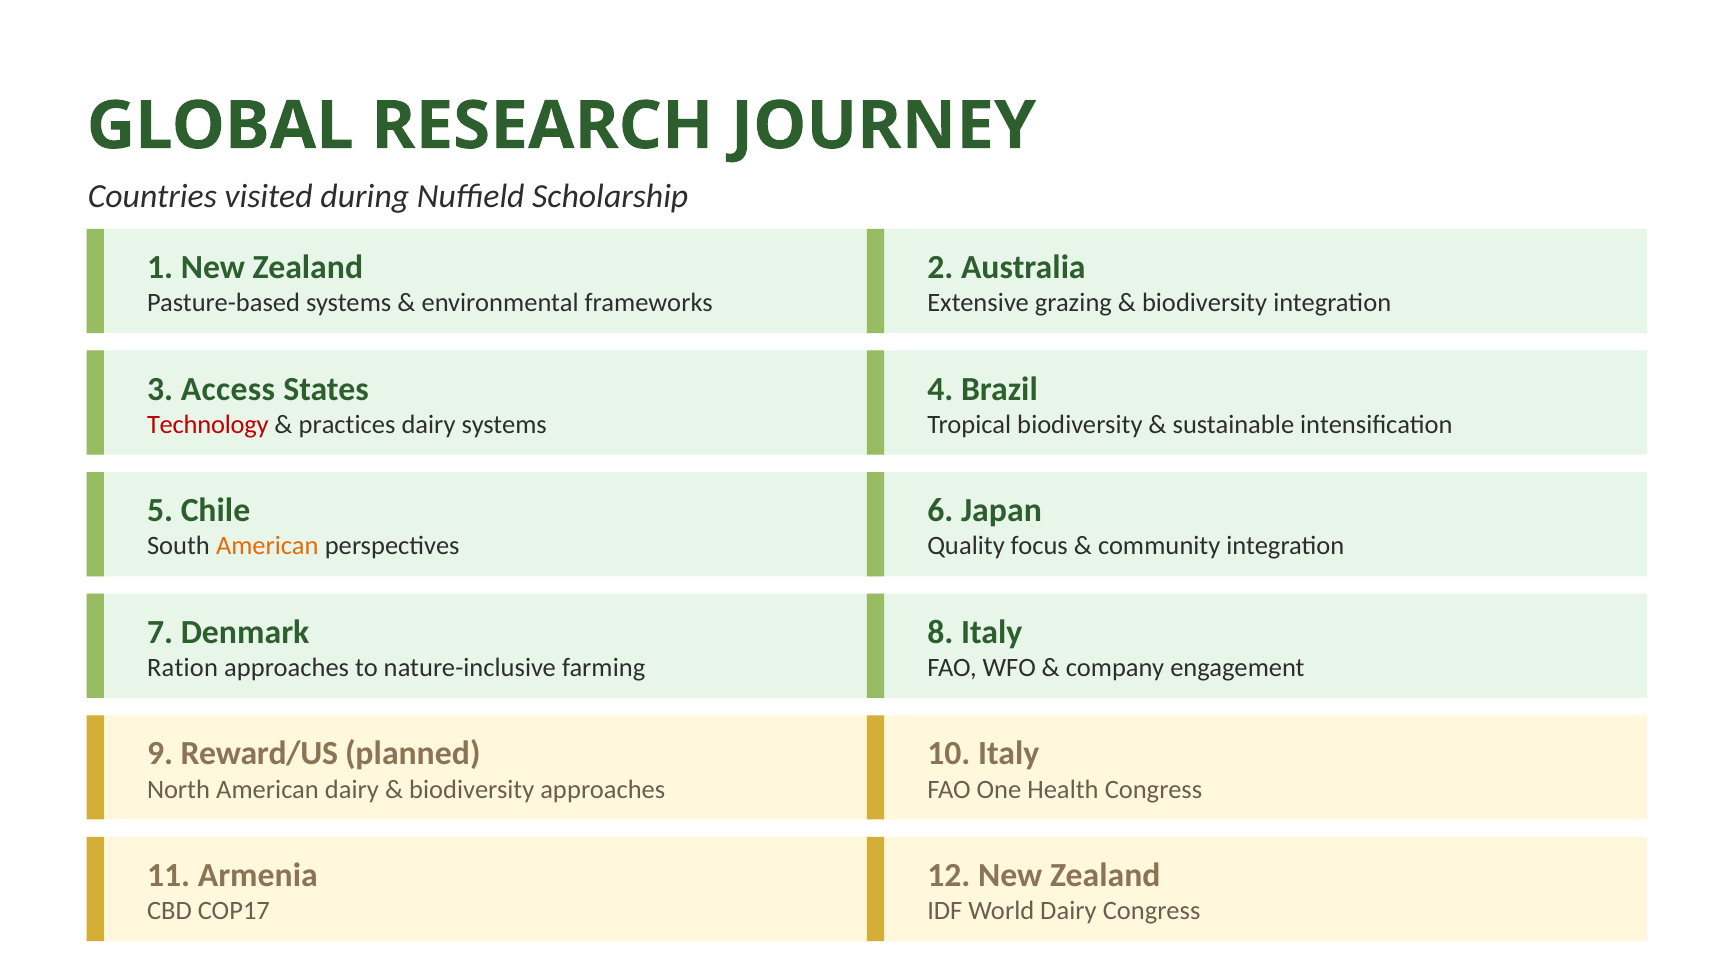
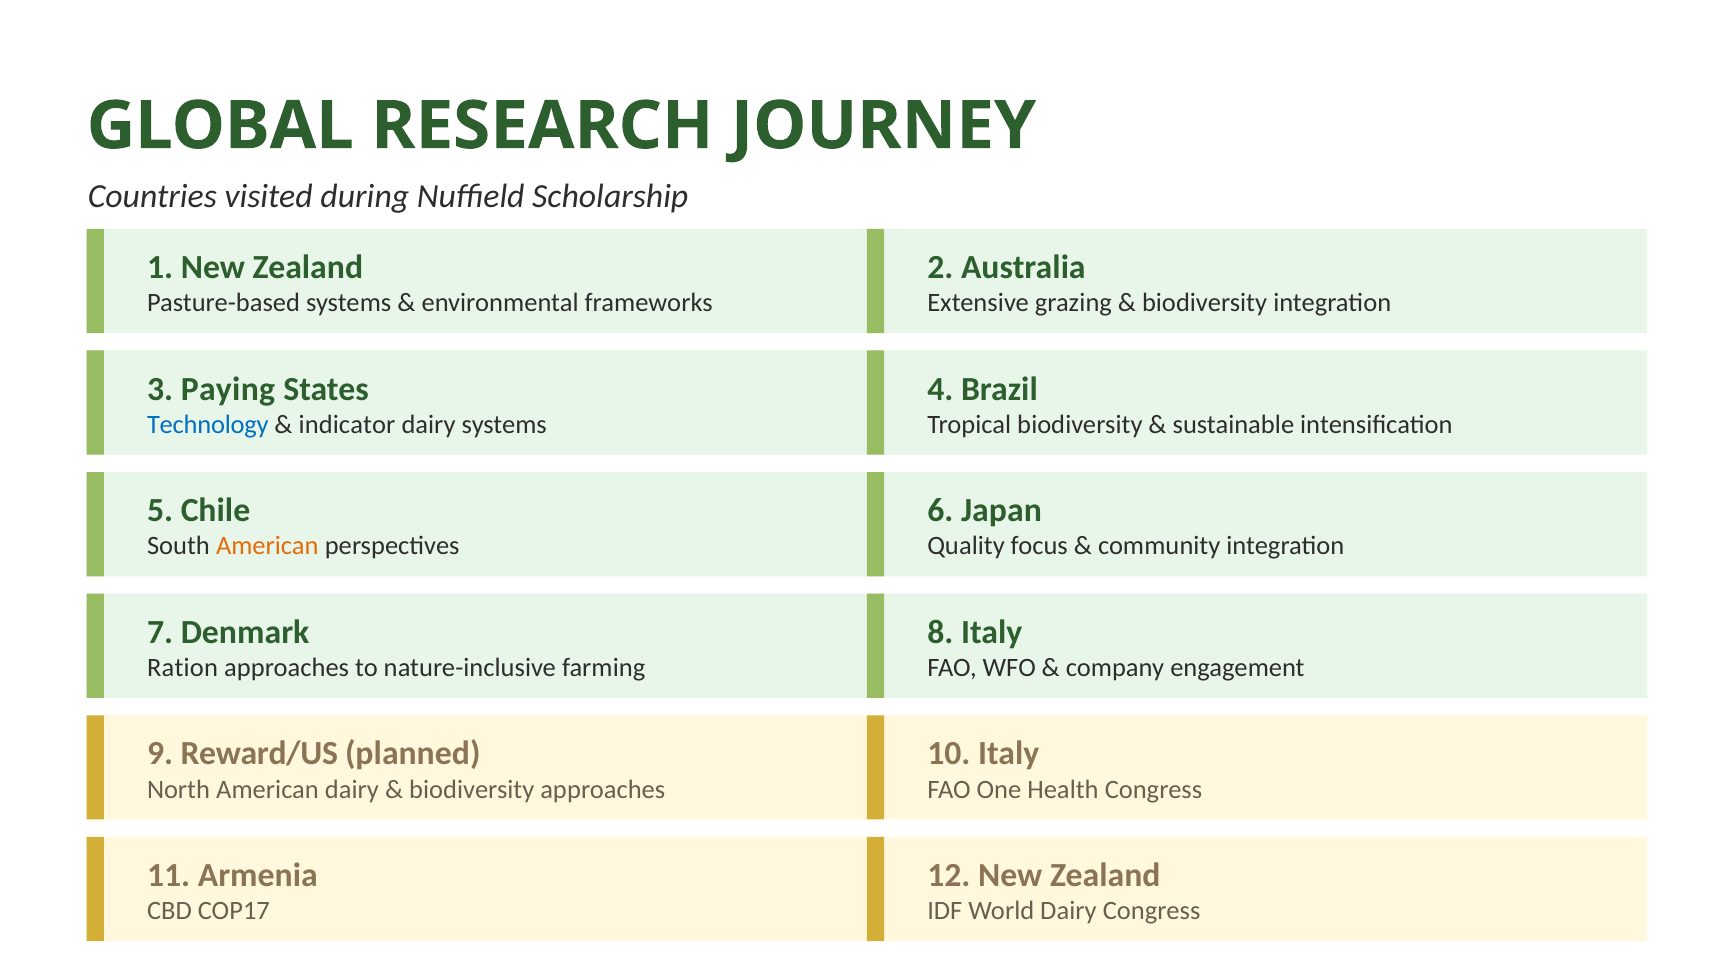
Access: Access -> Paying
Technology colour: red -> blue
practices: practices -> indicator
